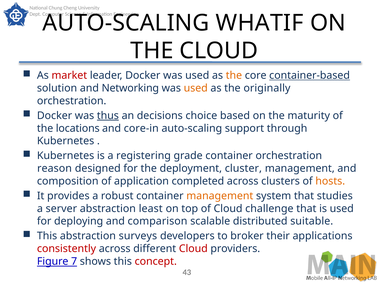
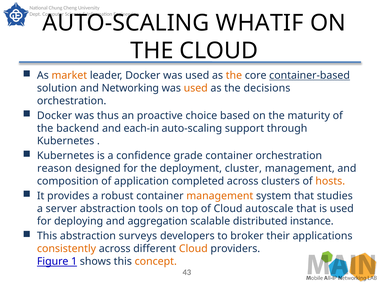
market colour: red -> orange
originally: originally -> decisions
thus underline: present -> none
decisions: decisions -> proactive
locations: locations -> backend
core-in: core-in -> each-in
registering: registering -> confidence
least: least -> tools
challenge: challenge -> autoscale
comparison: comparison -> aggregation
suitable: suitable -> instance
consistently colour: red -> orange
Cloud at (193, 249) colour: red -> orange
7: 7 -> 1
concept colour: red -> orange
